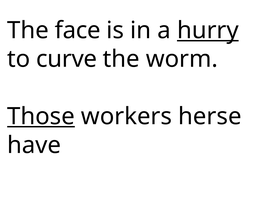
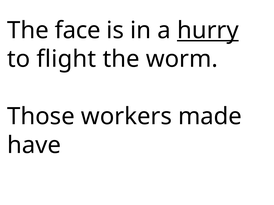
curve: curve -> flight
Those underline: present -> none
herse: herse -> made
